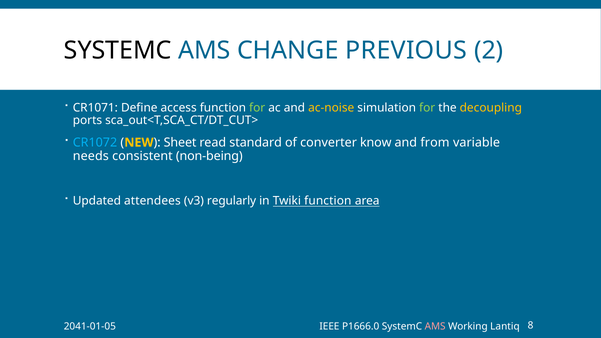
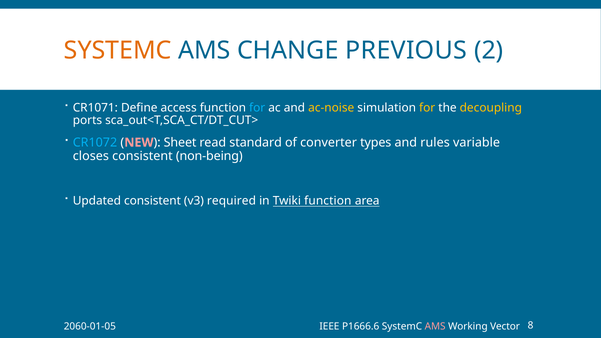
SYSTEMC at (118, 51) colour: black -> orange
for at (257, 108) colour: light green -> light blue
for at (427, 108) colour: light green -> yellow
NEW colour: yellow -> pink
know: know -> types
from: from -> rules
needs: needs -> closes
Updated attendees: attendees -> consistent
regularly: regularly -> required
2041-01-05: 2041-01-05 -> 2060-01-05
P1666.0: P1666.0 -> P1666.6
Lantiq: Lantiq -> Vector
